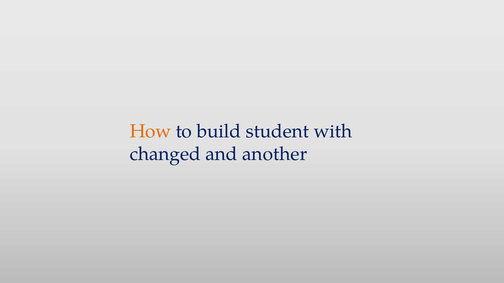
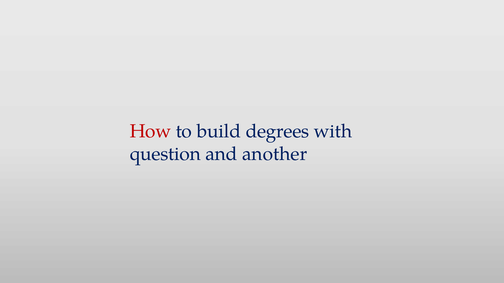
How colour: orange -> red
student: student -> degrees
changed: changed -> question
